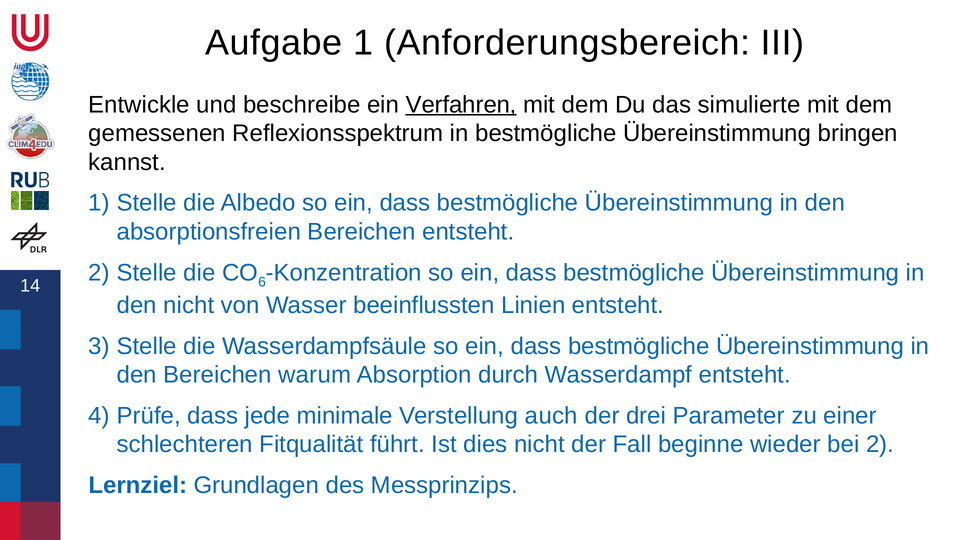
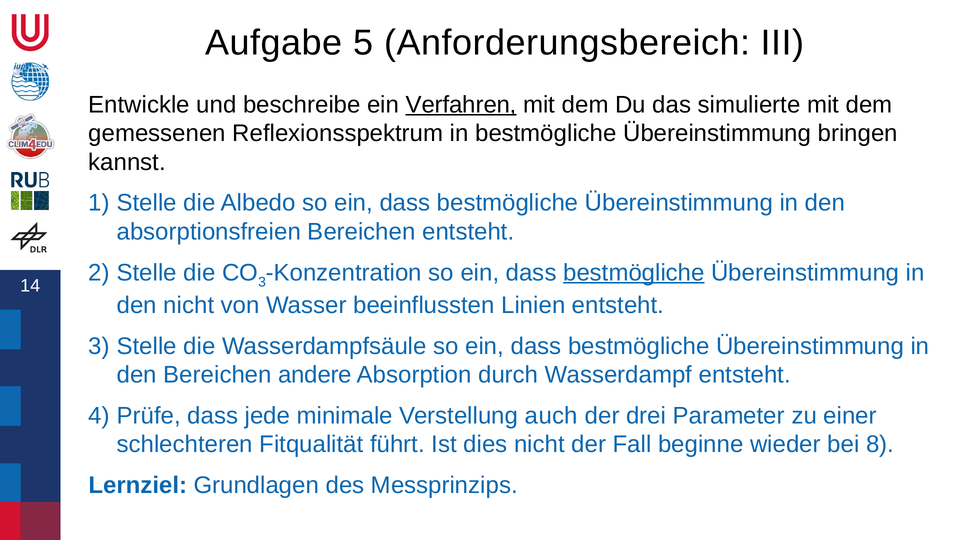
Aufgabe 1: 1 -> 5
6 at (262, 282): 6 -> 3
bestmögliche at (634, 273) underline: none -> present
warum: warum -> andere
bei 2: 2 -> 8
